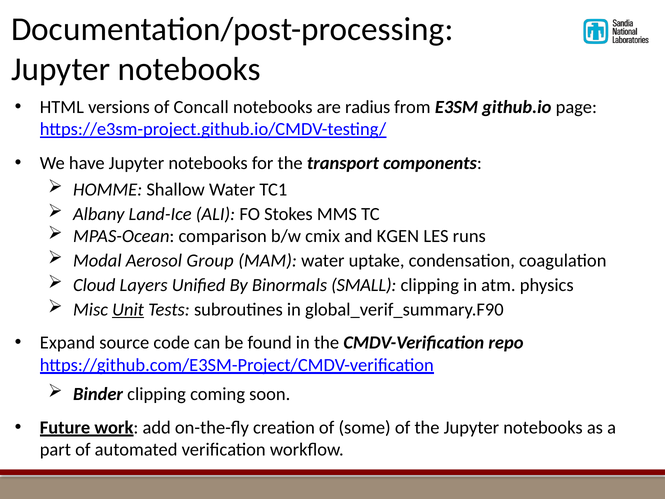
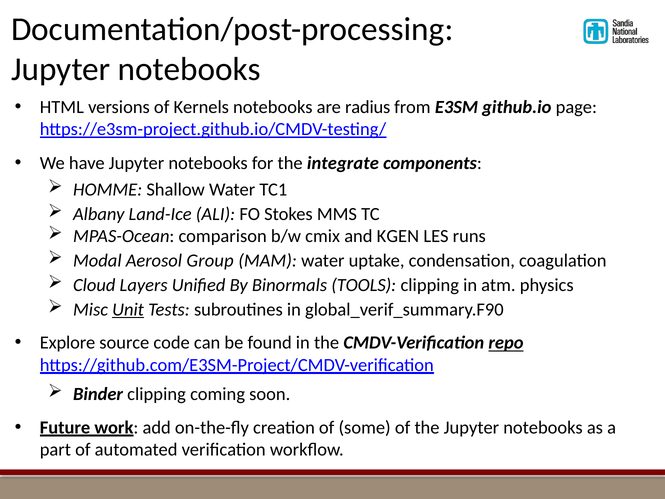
Concall: Concall -> Kernels
transport: transport -> integrate
SMALL: SMALL -> TOOLS
Expand: Expand -> Explore
repo underline: none -> present
